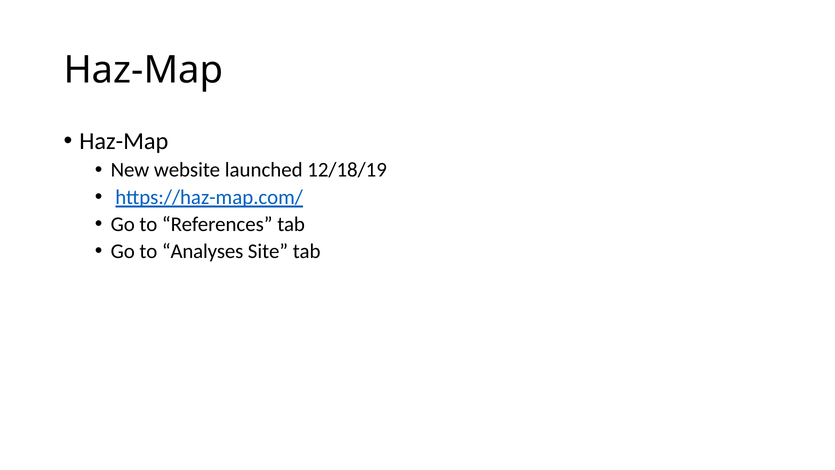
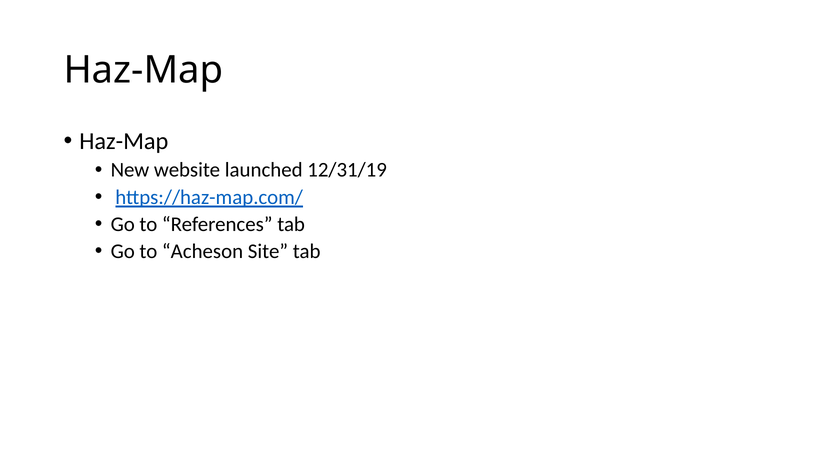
12/18/19: 12/18/19 -> 12/31/19
Analyses: Analyses -> Acheson
